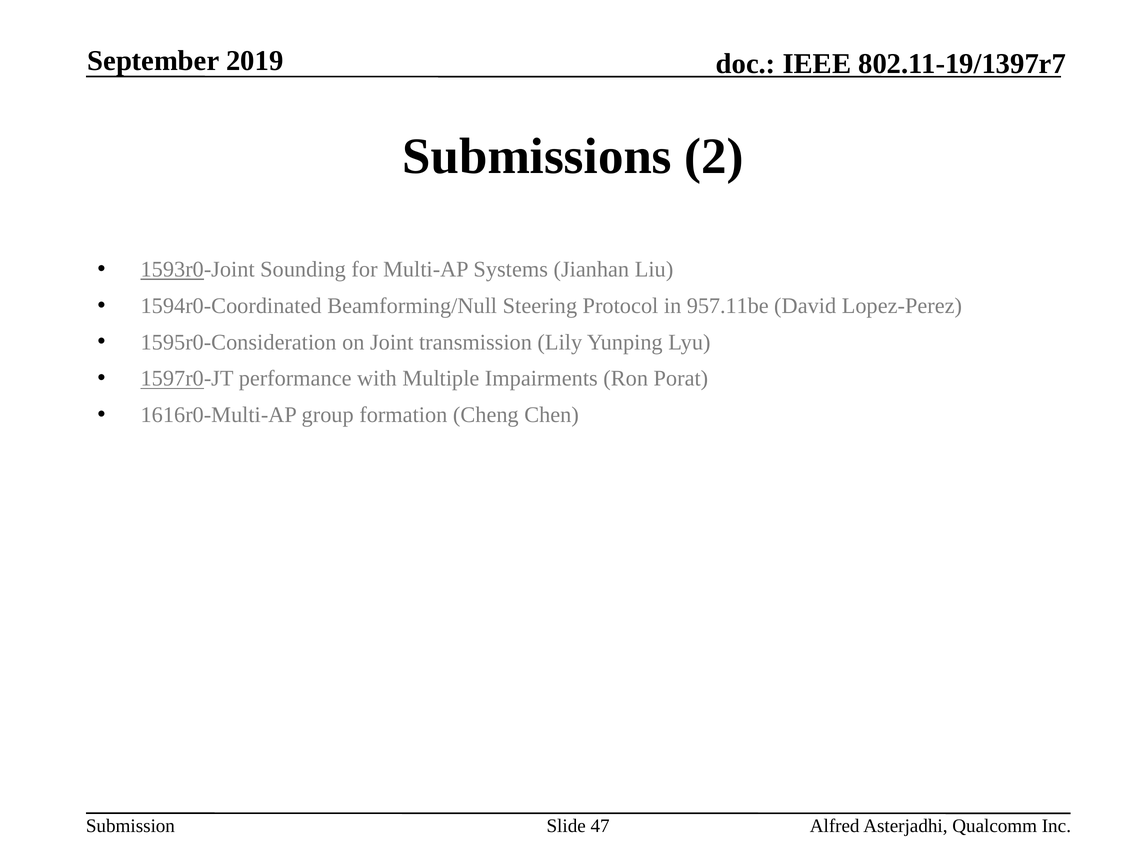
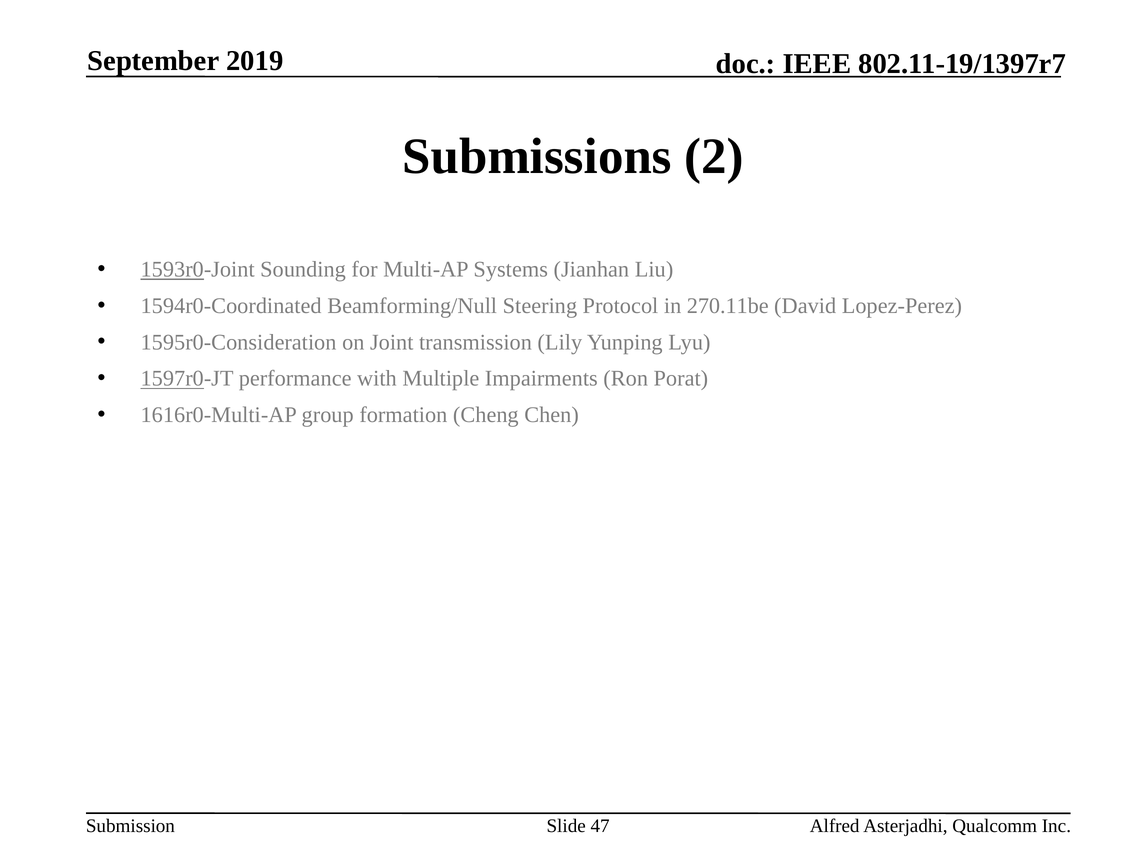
957.11be: 957.11be -> 270.11be
